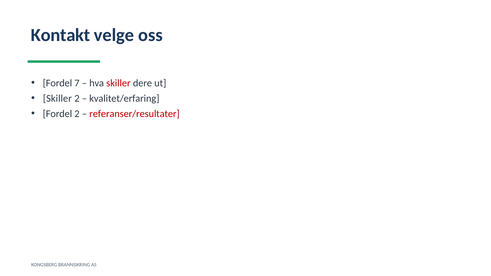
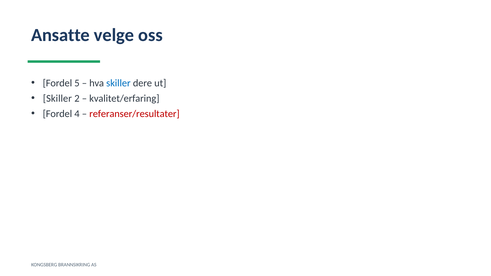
Kontakt: Kontakt -> Ansatte
7: 7 -> 5
skiller at (118, 83) colour: red -> blue
Fordel 2: 2 -> 4
